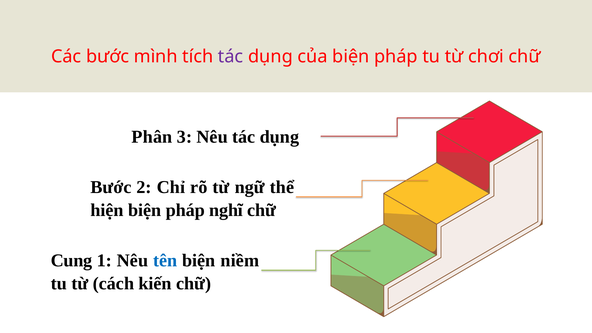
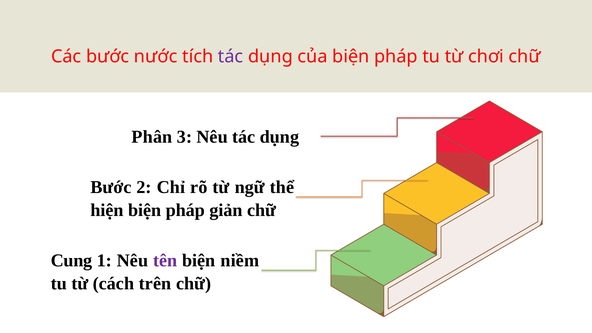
mình: mình -> nước
nghĩ: nghĩ -> giản
tên colour: blue -> purple
kiến: kiến -> trên
